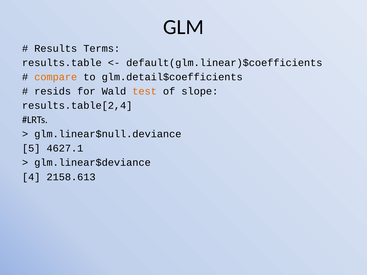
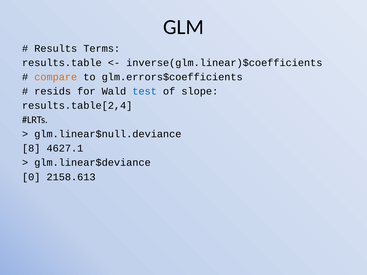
default(glm.linear)$coefficients: default(glm.linear)$coefficients -> inverse(glm.linear)$coefficients
glm.detail$coefficients: glm.detail$coefficients -> glm.errors$coefficients
test colour: orange -> blue
5: 5 -> 8
4: 4 -> 0
